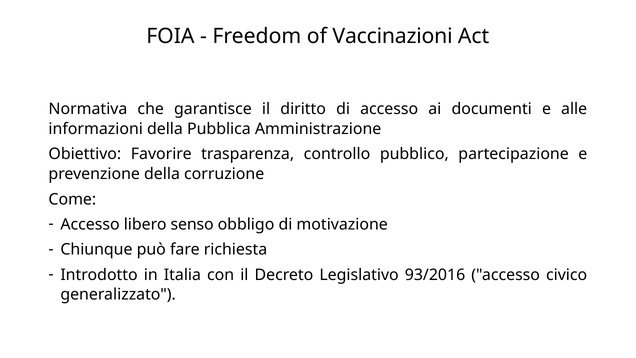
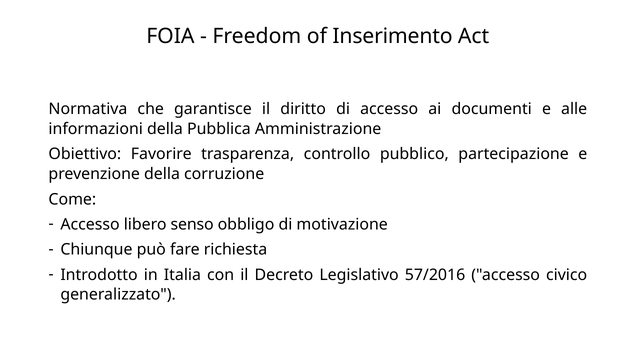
Vaccinazioni: Vaccinazioni -> Inserimento
93/2016: 93/2016 -> 57/2016
